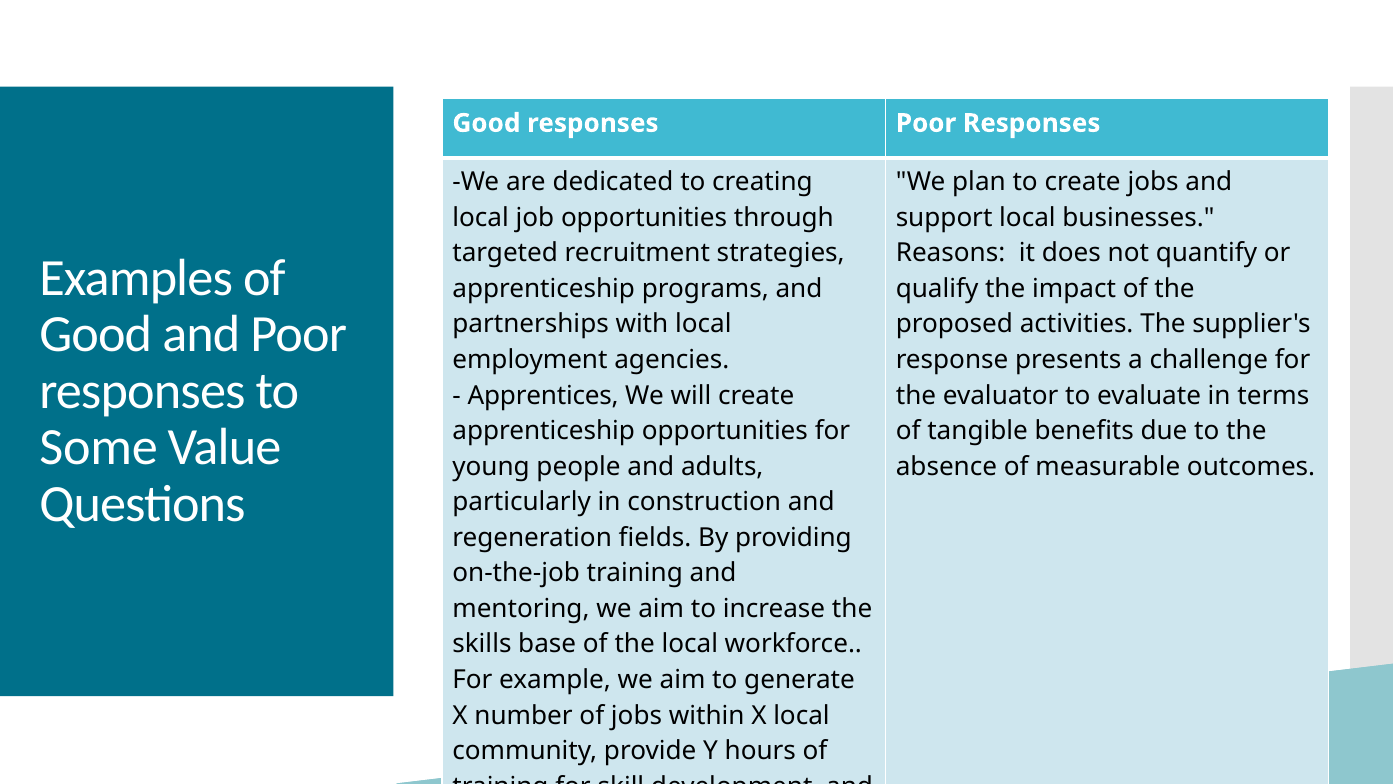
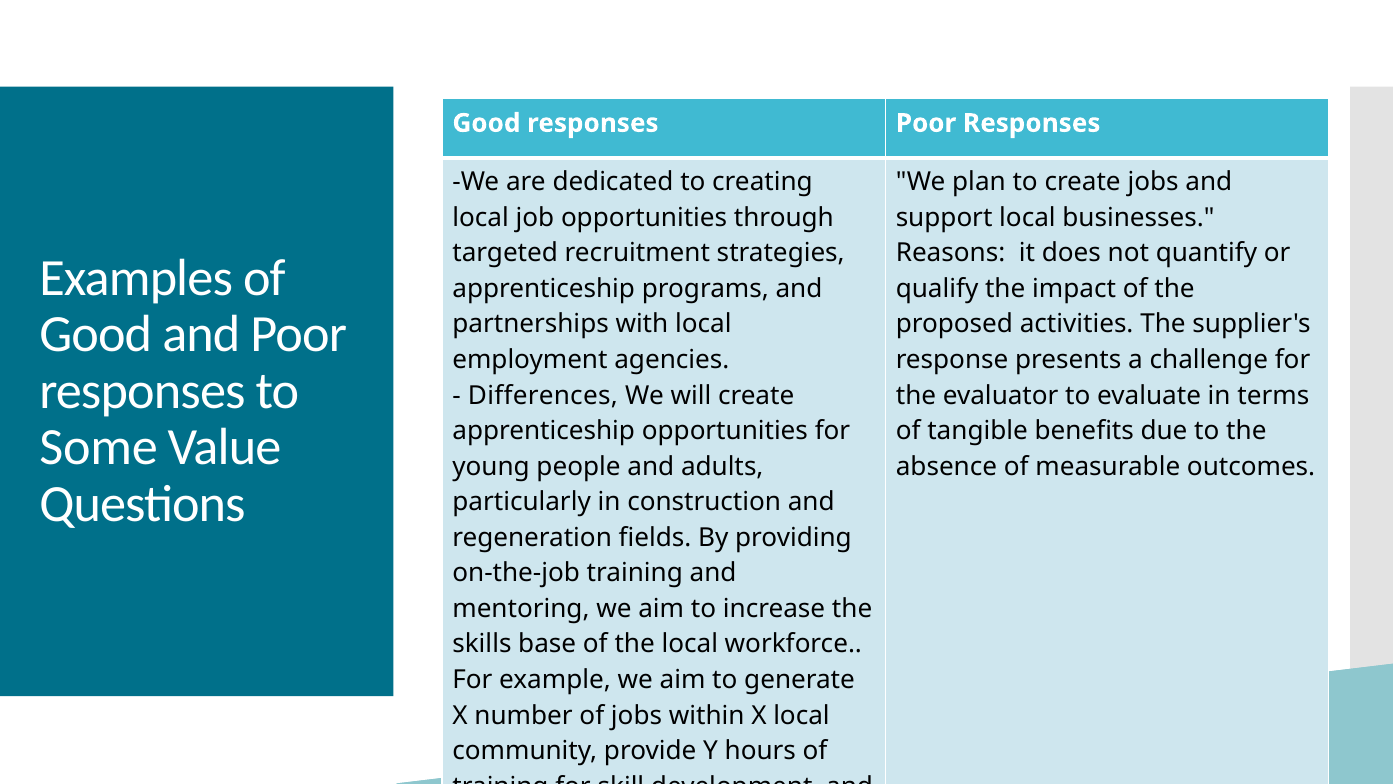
Apprentices: Apprentices -> Differences
